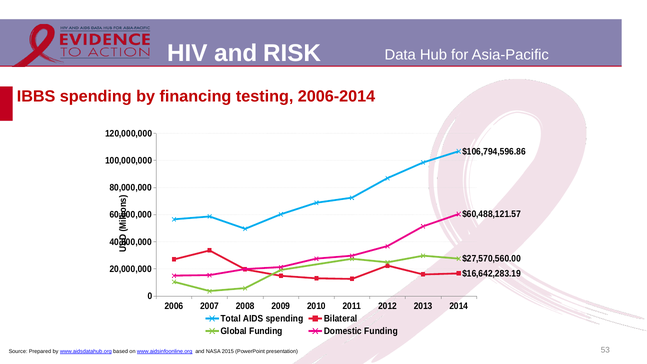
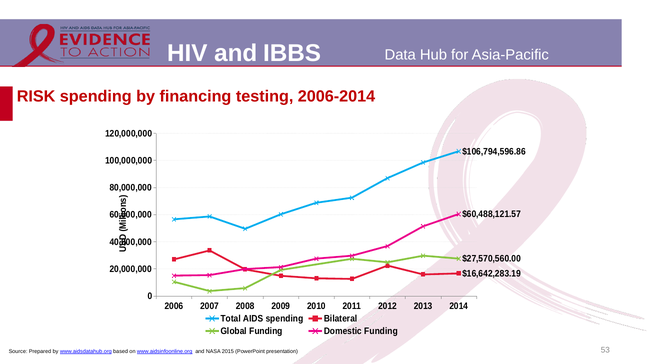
RISK: RISK -> IBBS
IBBS: IBBS -> RISK
